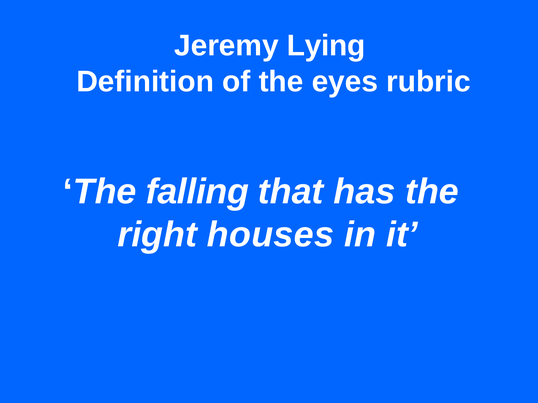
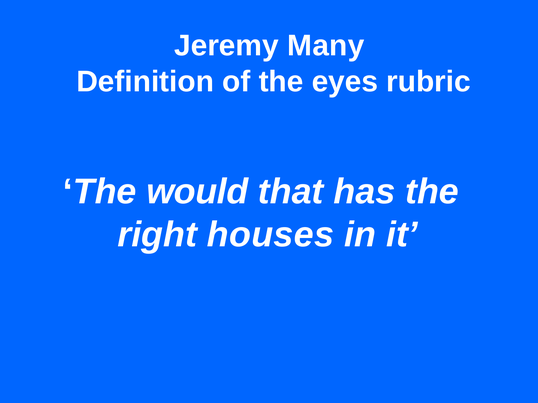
Lying: Lying -> Many
falling: falling -> would
